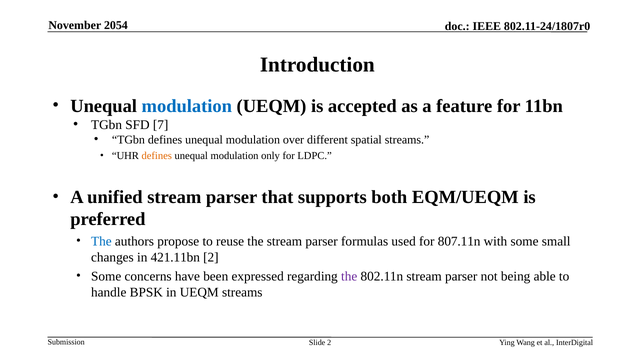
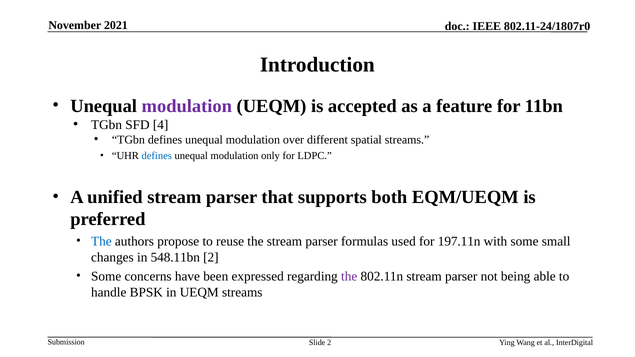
2054: 2054 -> 2021
modulation at (187, 106) colour: blue -> purple
7: 7 -> 4
defines at (157, 156) colour: orange -> blue
807.11n: 807.11n -> 197.11n
421.11bn: 421.11bn -> 548.11bn
